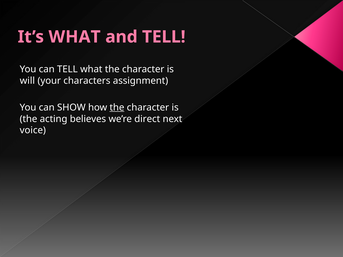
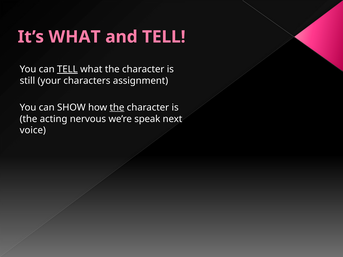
TELL at (67, 69) underline: none -> present
will: will -> still
believes: believes -> nervous
direct: direct -> speak
